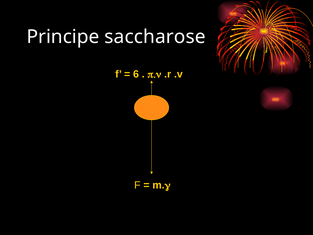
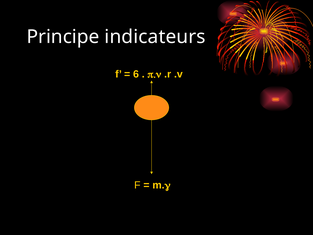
saccharose: saccharose -> indicateurs
